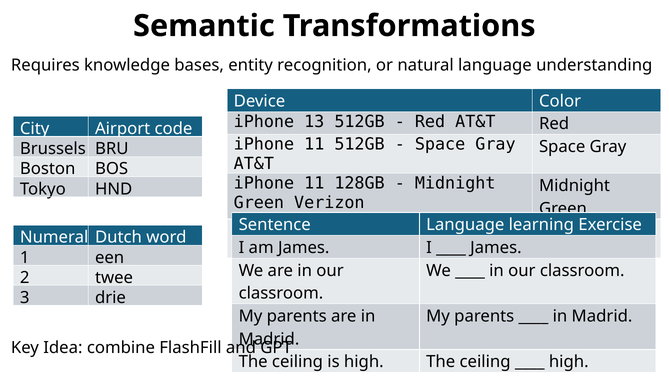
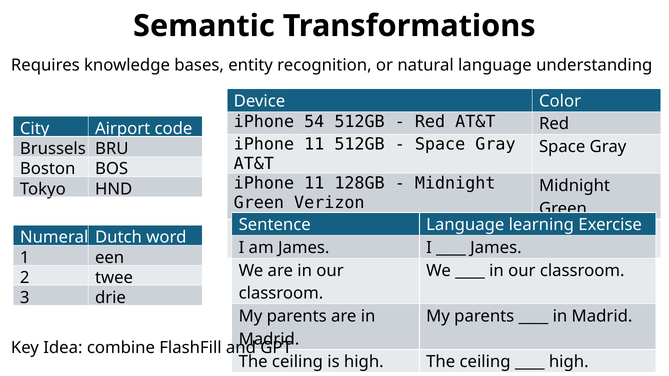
13: 13 -> 54
